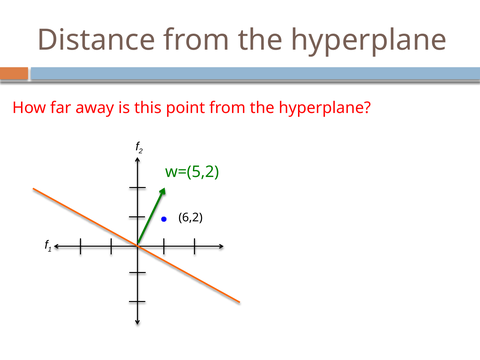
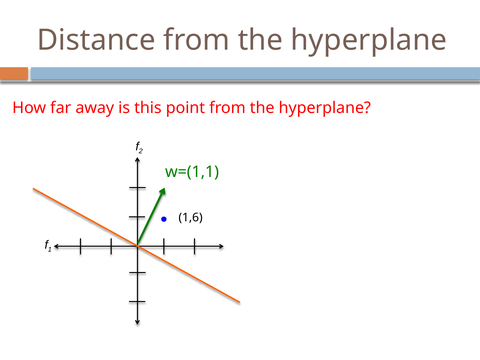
w=(5,2: w=(5,2 -> w=(1,1
6,2: 6,2 -> 1,6
